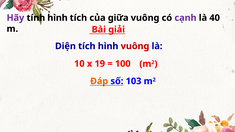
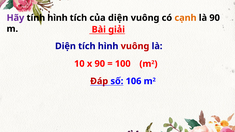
của giữa: giữa -> diện
cạnh colour: purple -> orange
là 40: 40 -> 90
x 19: 19 -> 90
Đáp colour: orange -> red
103: 103 -> 106
